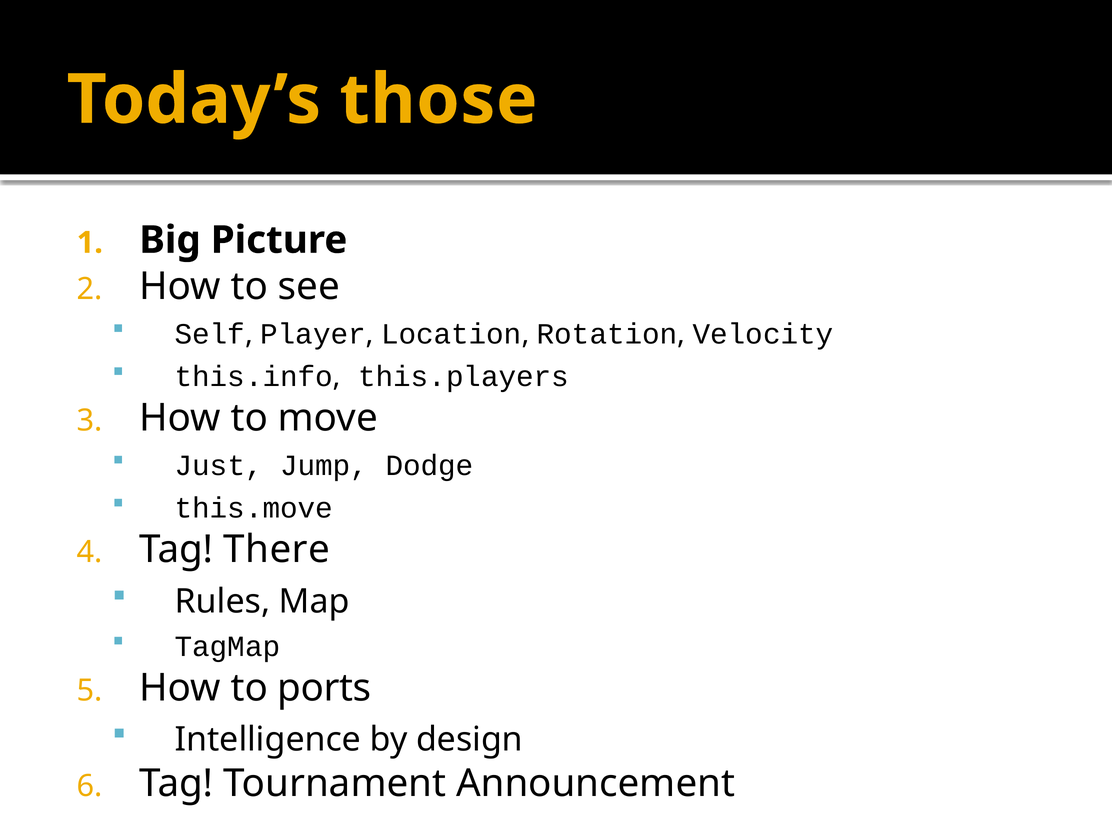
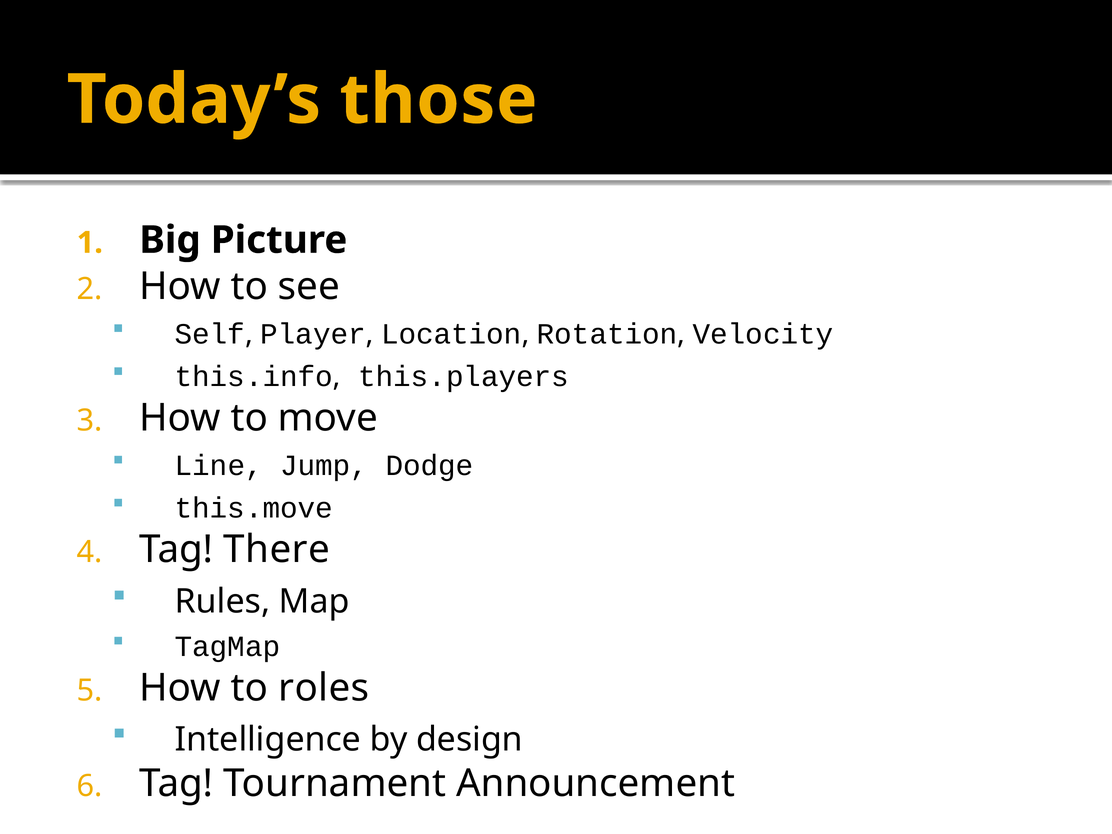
Just: Just -> Line
ports: ports -> roles
